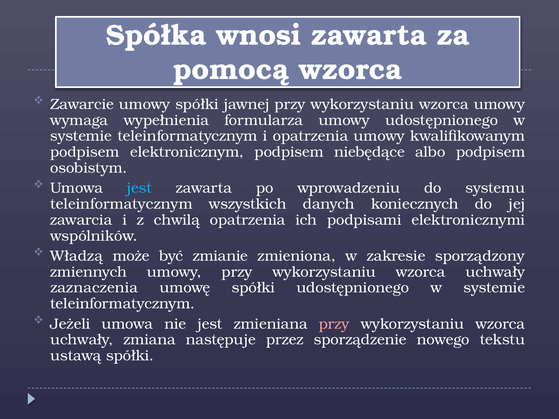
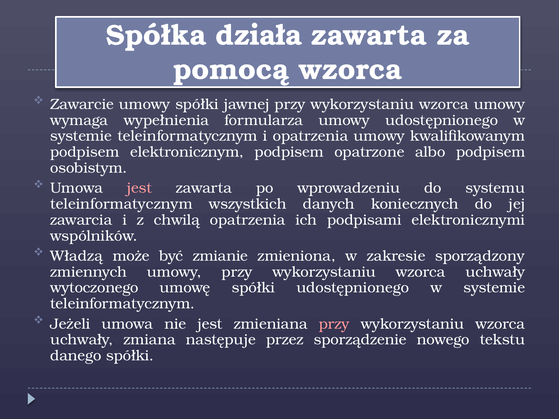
wnosi: wnosi -> działa
niebędące: niebędące -> opatrzone
jest at (139, 188) colour: light blue -> pink
zaznaczenia: zaznaczenia -> wytoczonego
ustawą: ustawą -> danego
